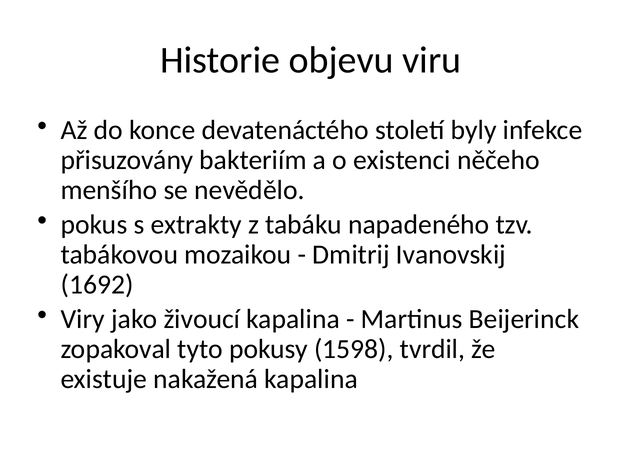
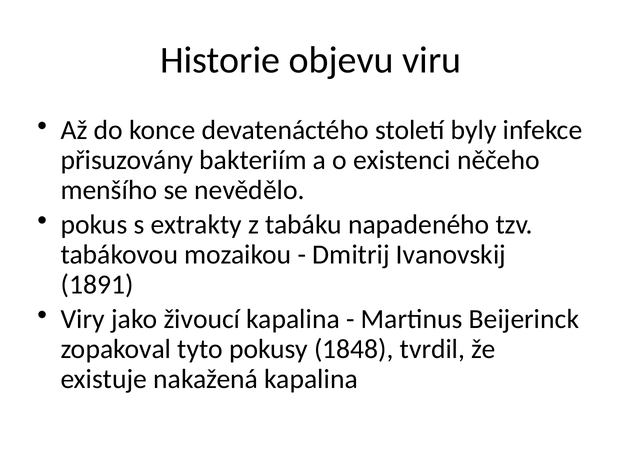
1692: 1692 -> 1891
1598: 1598 -> 1848
